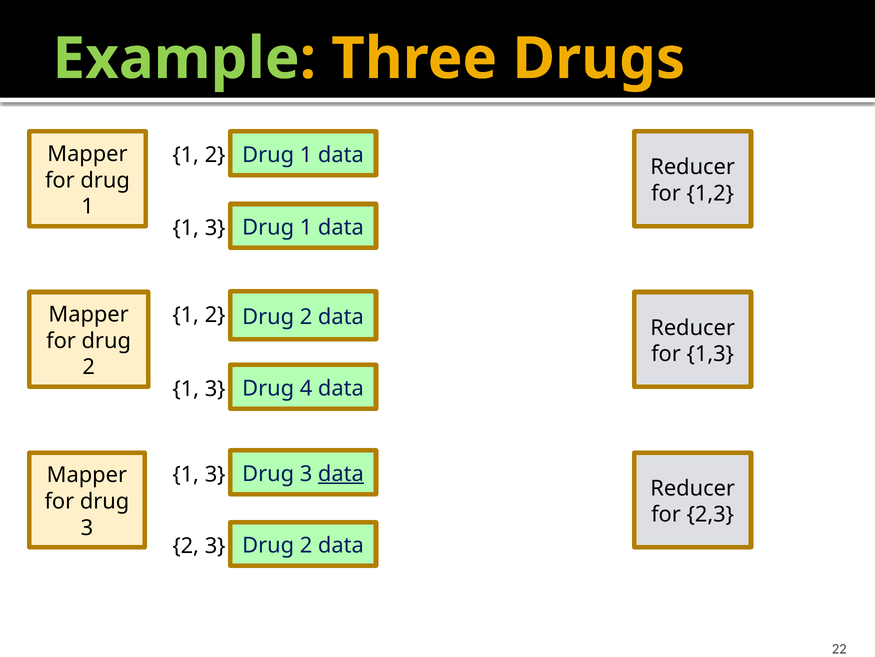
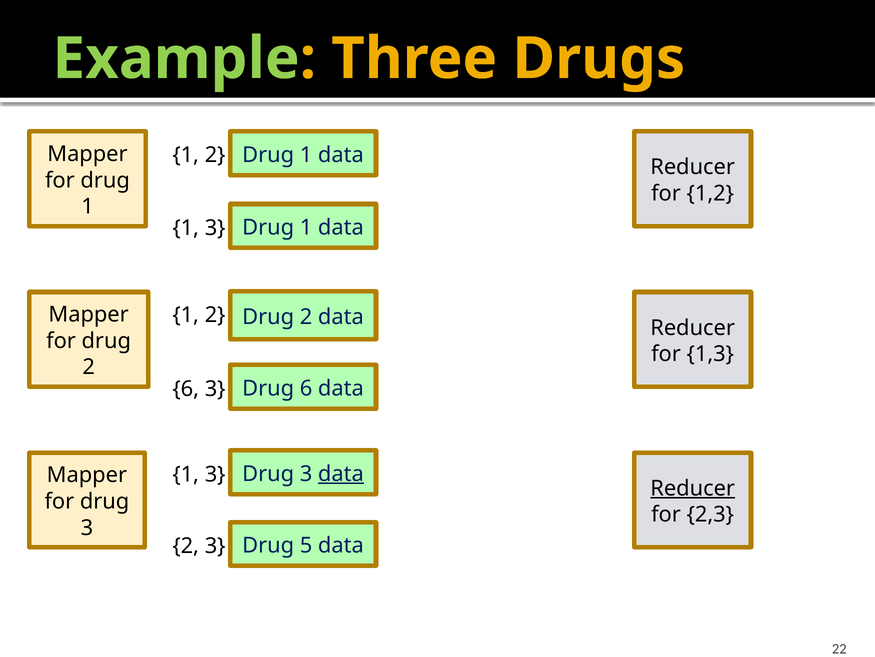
Drug 4: 4 -> 6
1 at (186, 388): 1 -> 6
Reducer at (693, 488) underline: none -> present
2 at (306, 545): 2 -> 5
